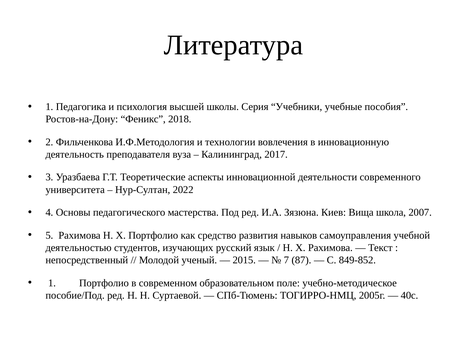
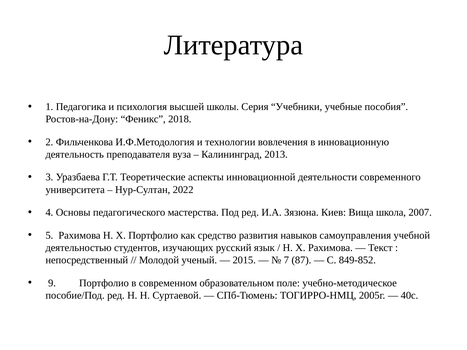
2017: 2017 -> 2013
1 at (52, 283): 1 -> 9
